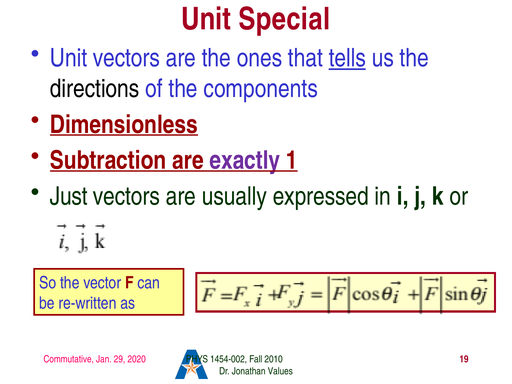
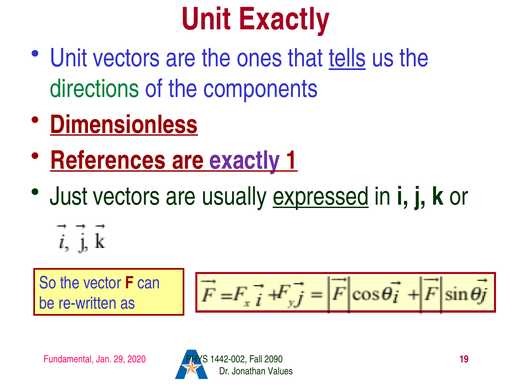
Unit Special: Special -> Exactly
directions colour: black -> green
Subtraction: Subtraction -> References
expressed underline: none -> present
Commutative: Commutative -> Fundamental
1454-002: 1454-002 -> 1442-002
2010: 2010 -> 2090
